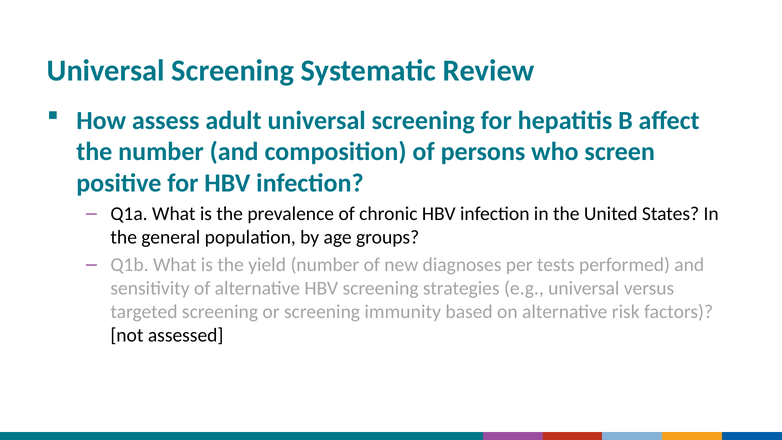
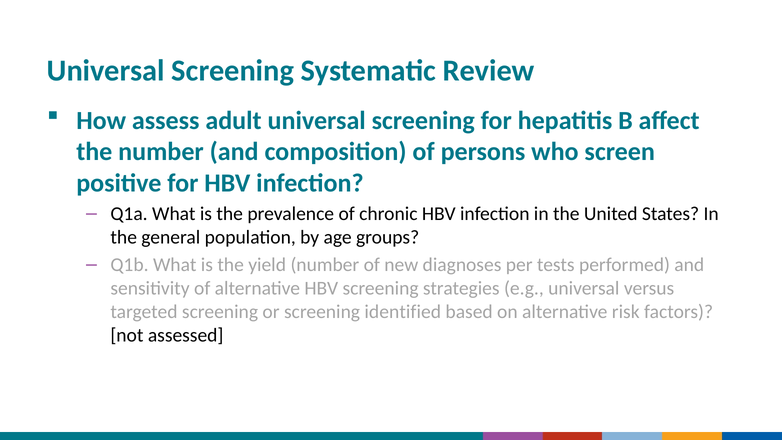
immunity: immunity -> identified
